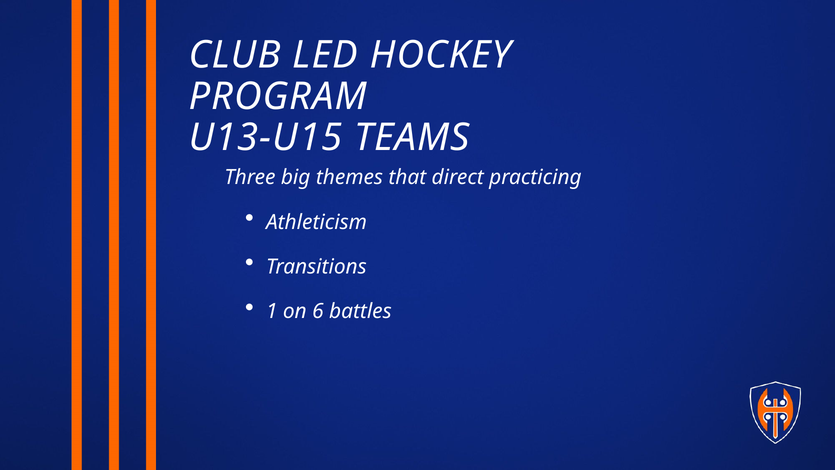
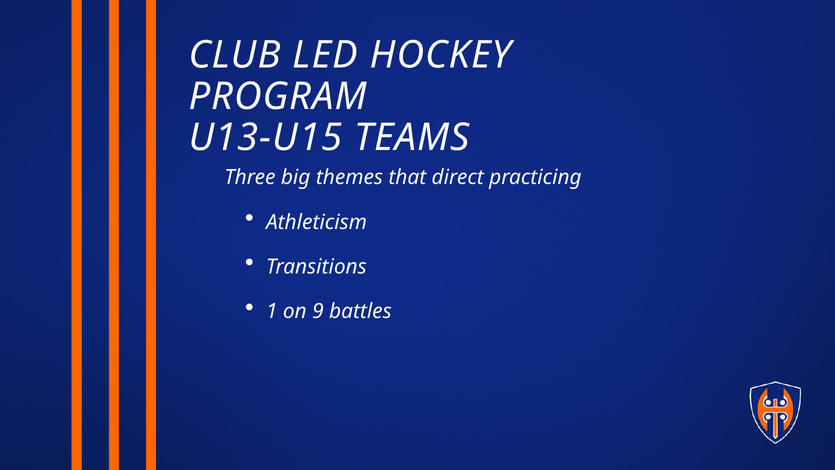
6: 6 -> 9
